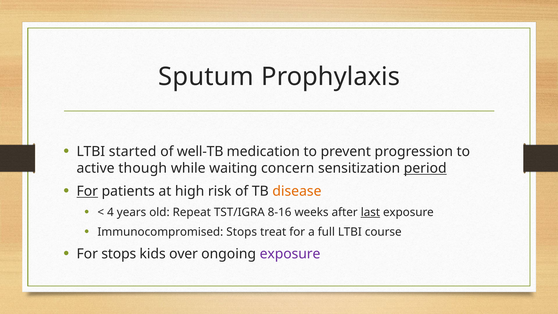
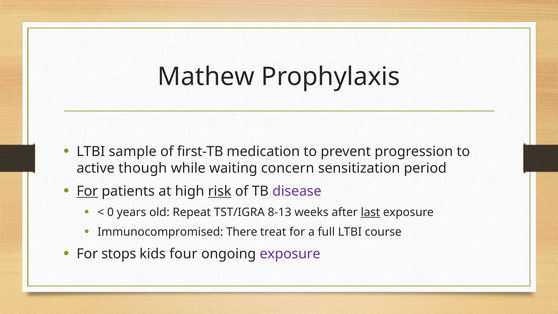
Sputum: Sputum -> Mathew
started: started -> sample
well-TB: well-TB -> first-TB
period underline: present -> none
risk underline: none -> present
disease colour: orange -> purple
4: 4 -> 0
8-16: 8-16 -> 8-13
Immunocompromised Stops: Stops -> There
over: over -> four
